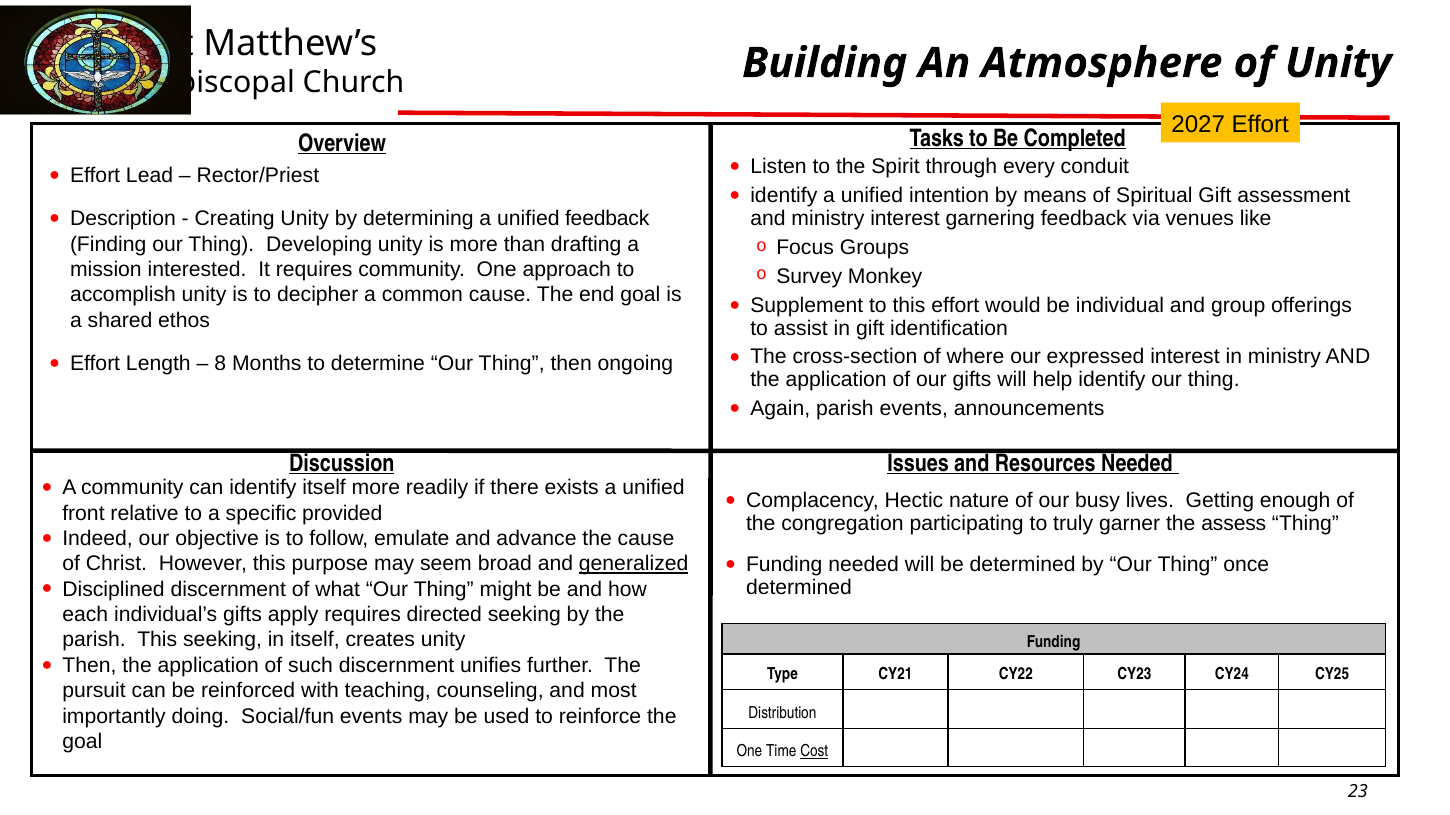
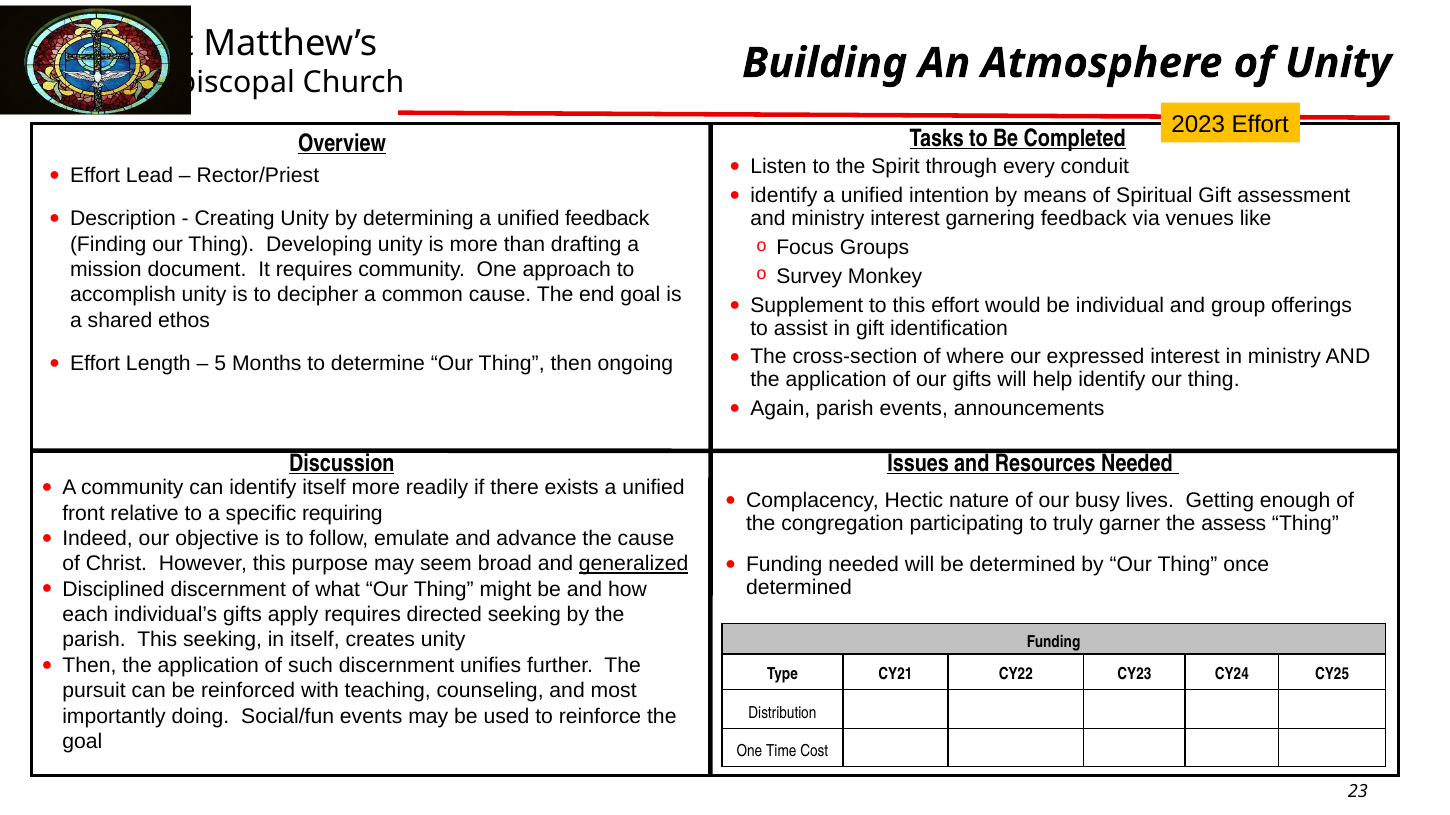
2027: 2027 -> 2023
interested: interested -> document
8: 8 -> 5
provided: provided -> requiring
Cost underline: present -> none
